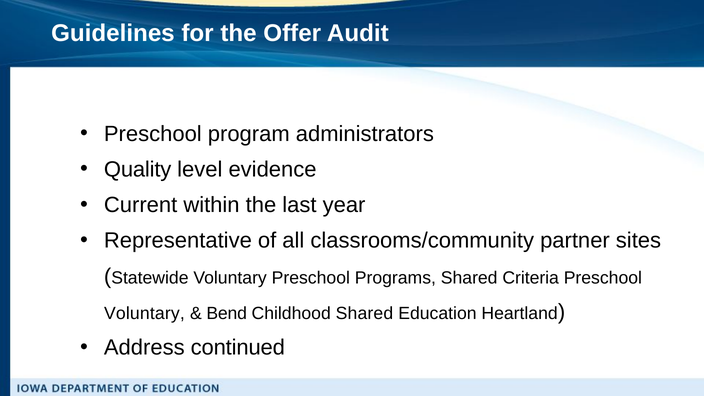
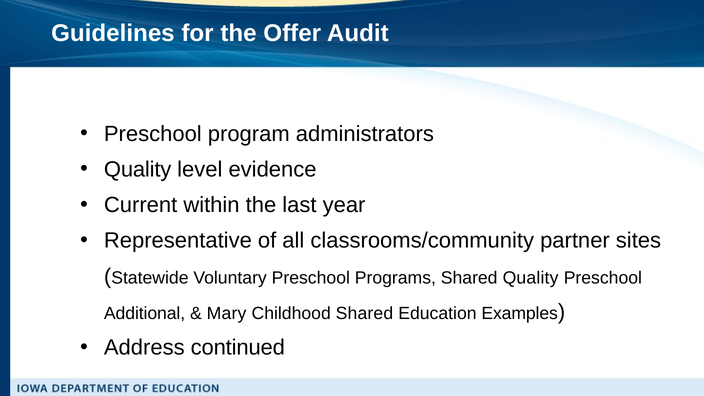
Shared Criteria: Criteria -> Quality
Voluntary at (144, 313): Voluntary -> Additional
Bend: Bend -> Mary
Heartland: Heartland -> Examples
